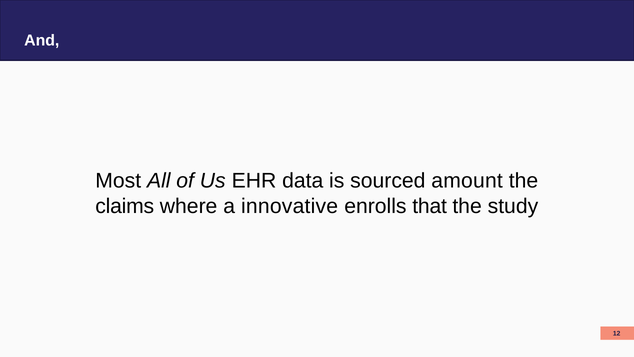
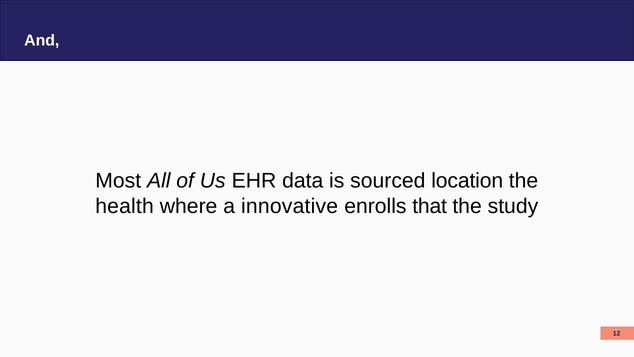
amount: amount -> location
claims: claims -> health
